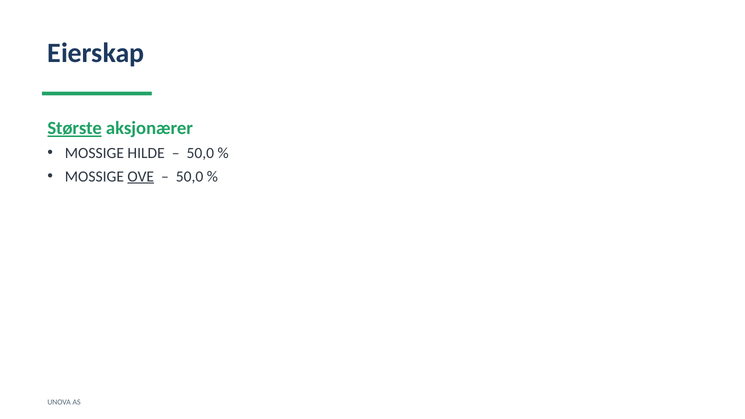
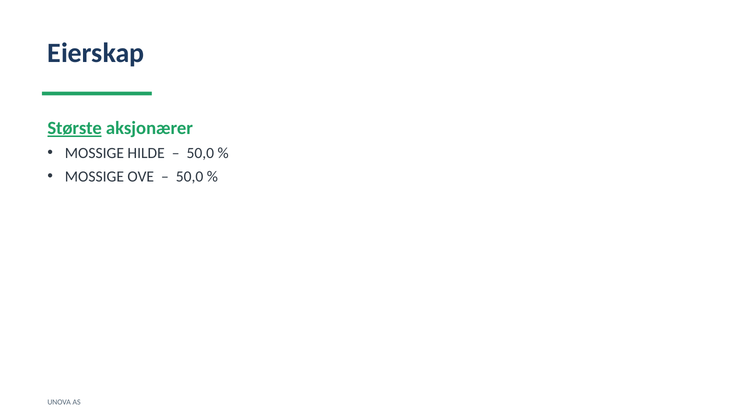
OVE underline: present -> none
